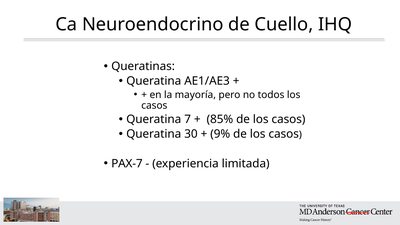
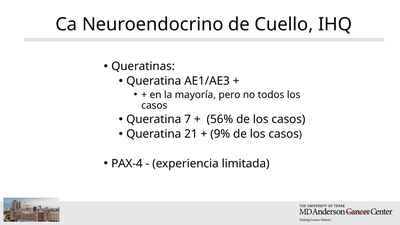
85%: 85% -> 56%
30: 30 -> 21
PAX-7: PAX-7 -> PAX-4
